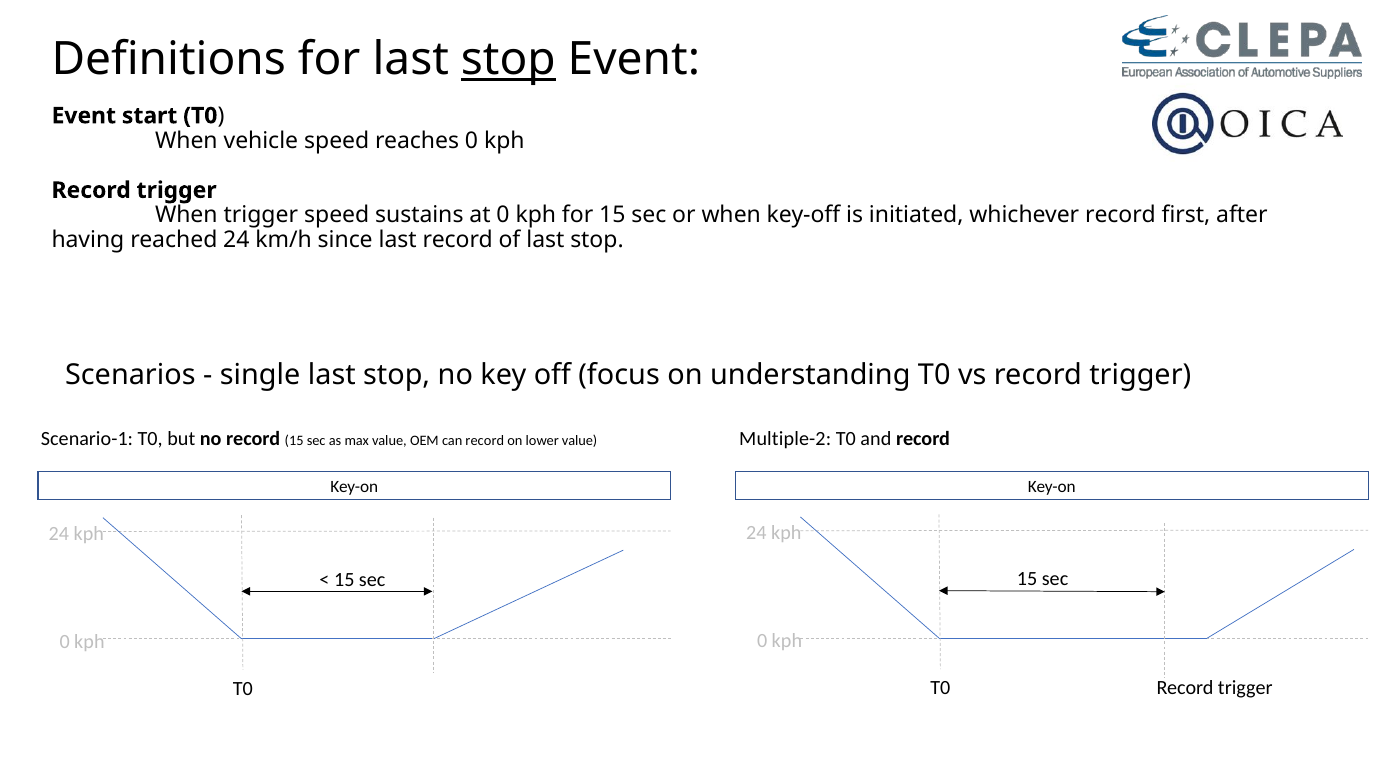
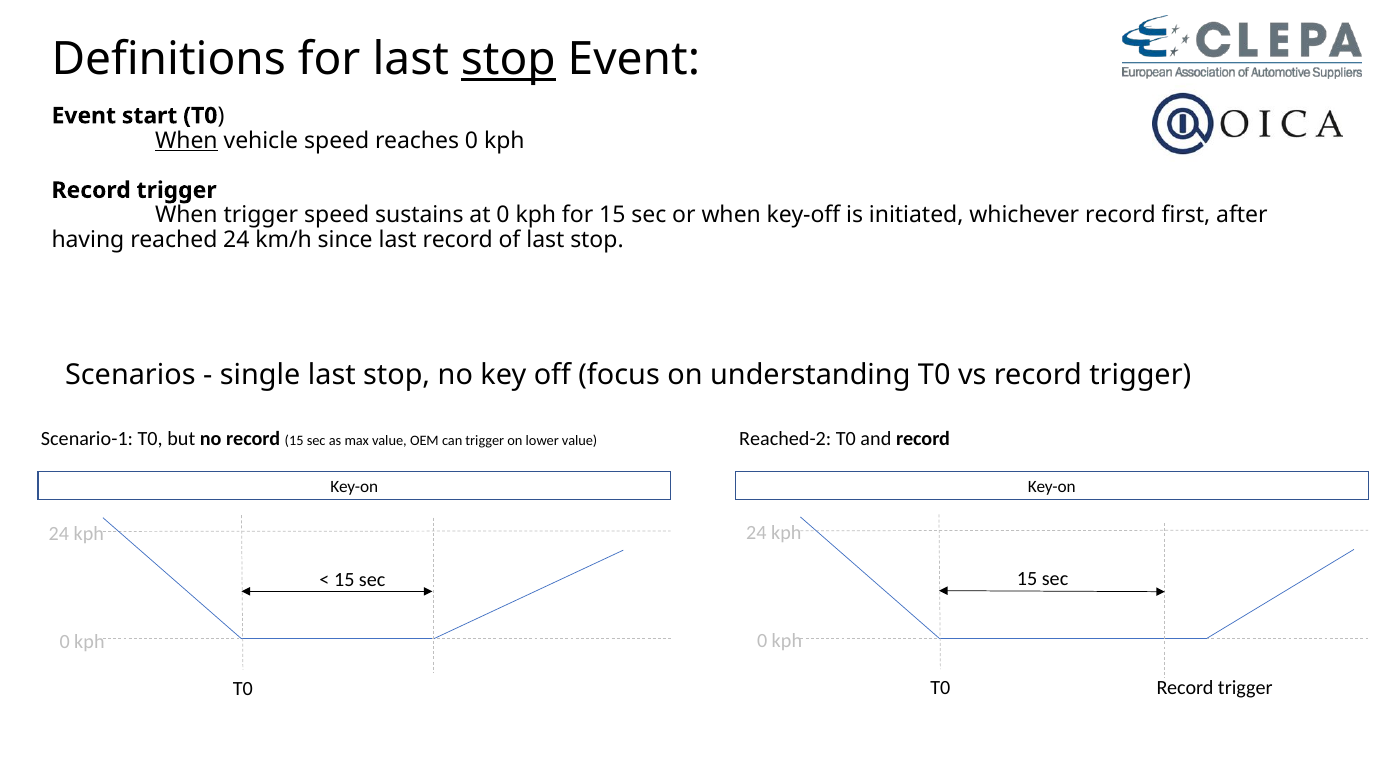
When at (186, 141) underline: none -> present
can record: record -> trigger
Multiple-2: Multiple-2 -> Reached-2
